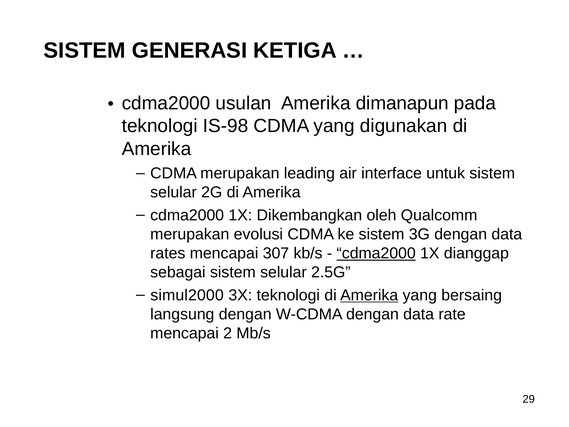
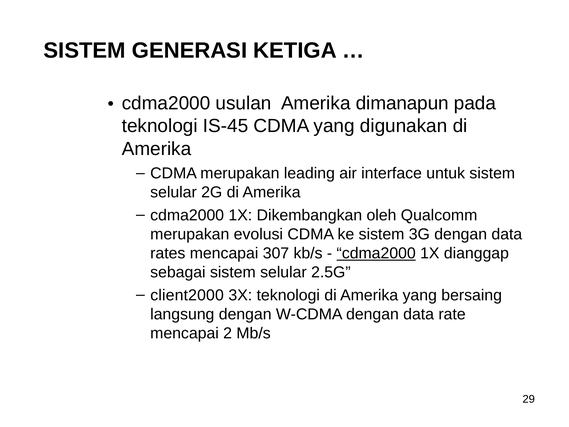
IS-98: IS-98 -> IS-45
simul2000: simul2000 -> client2000
Amerika at (369, 295) underline: present -> none
